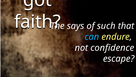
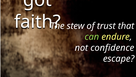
says: says -> stew
such: such -> trust
can colour: light blue -> light green
